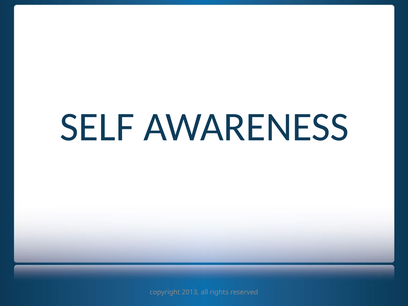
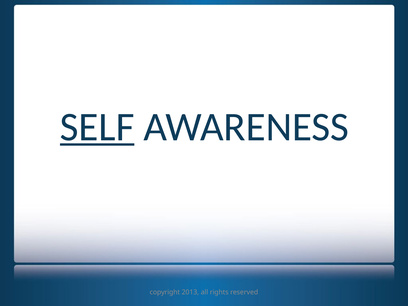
SELF underline: none -> present
